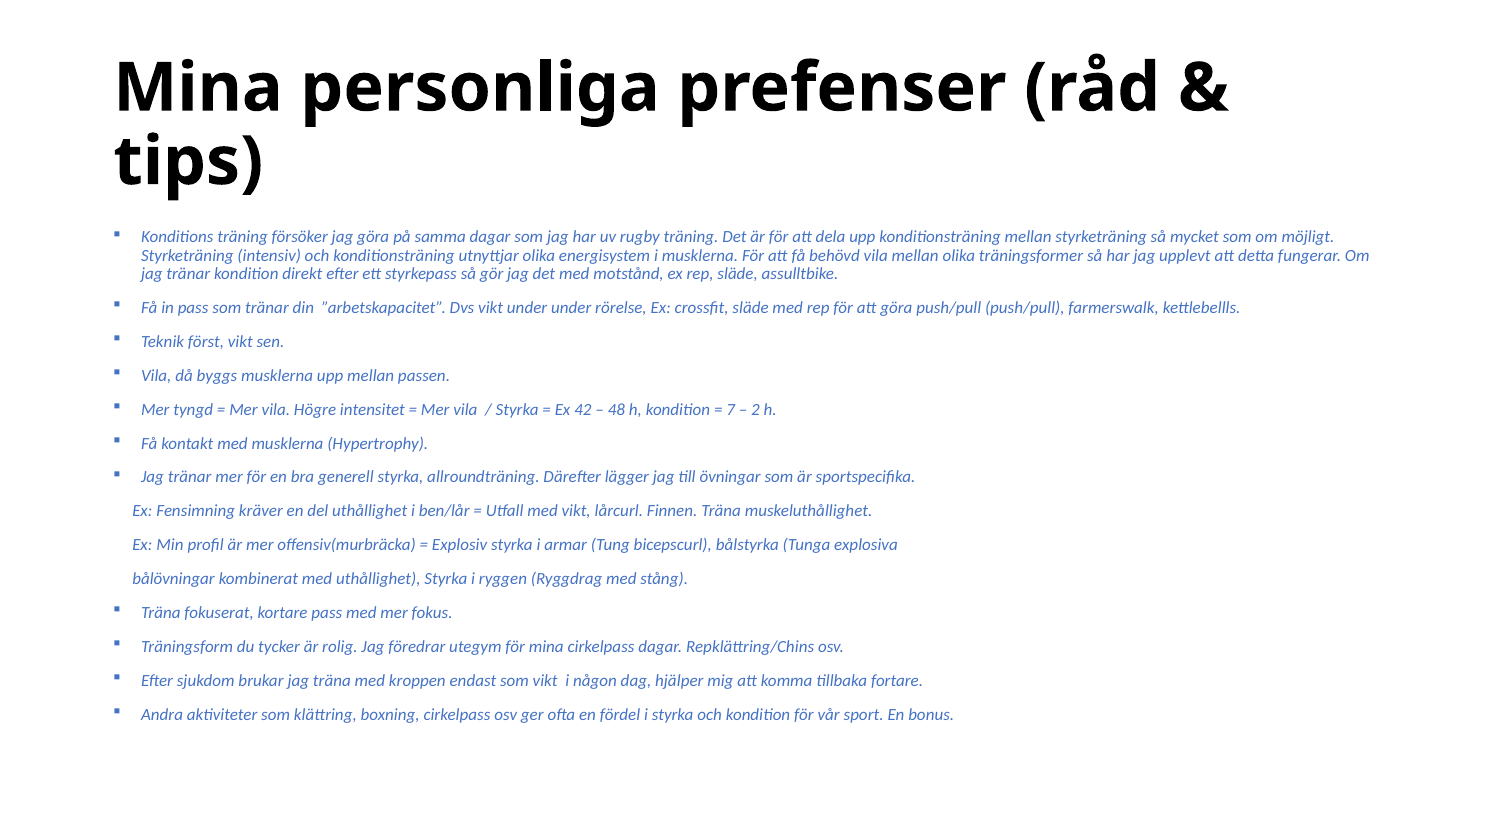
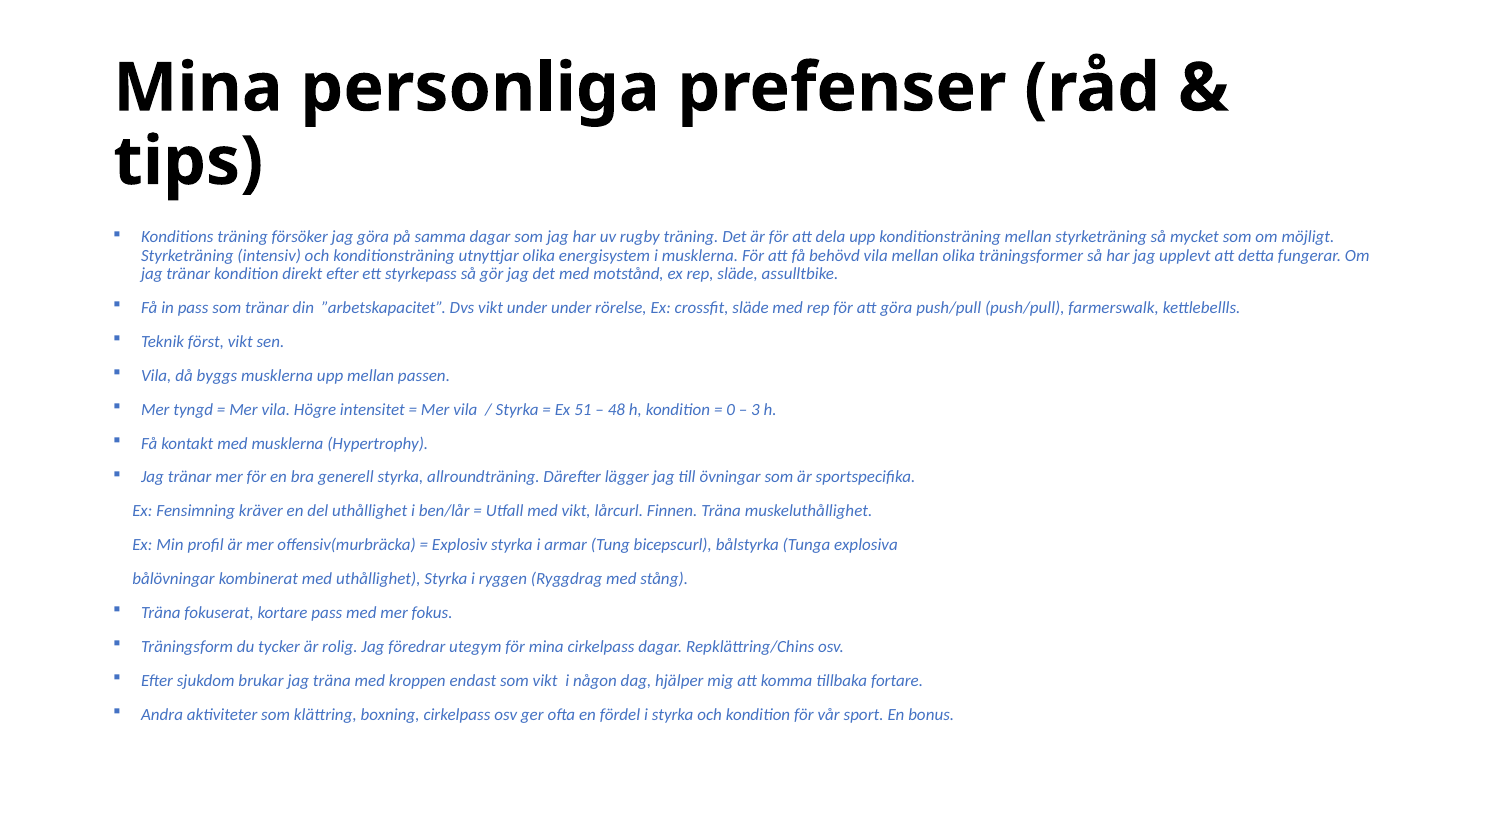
42: 42 -> 51
7: 7 -> 0
2: 2 -> 3
